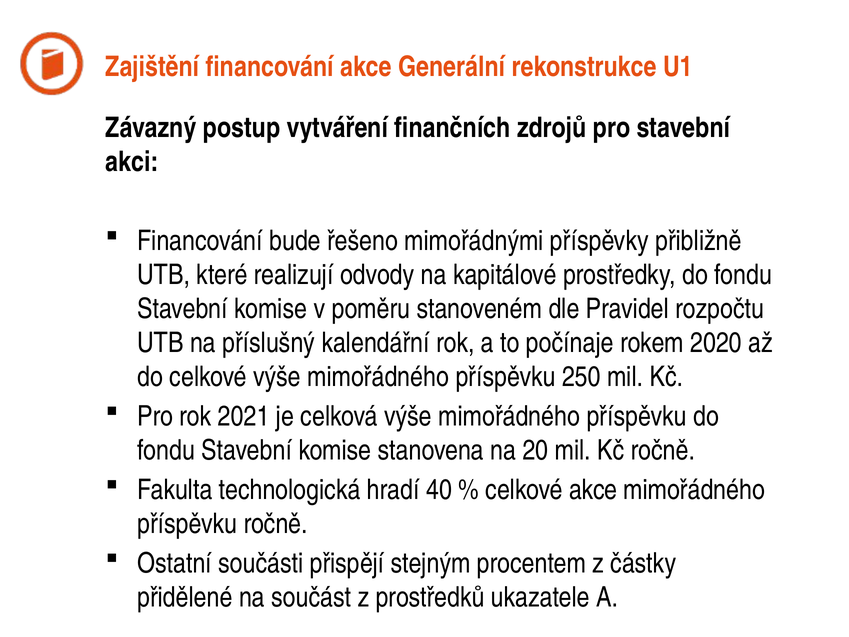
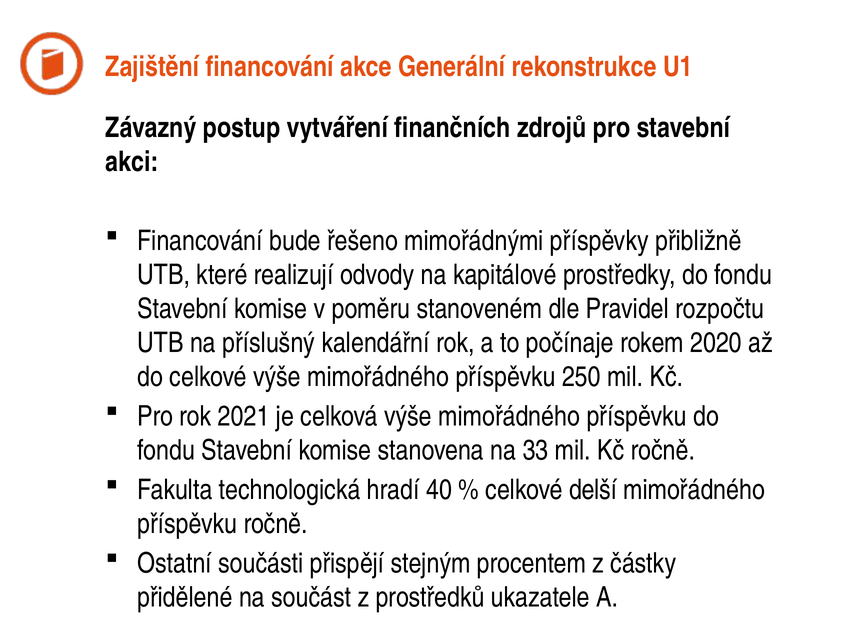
20: 20 -> 33
celkové akce: akce -> delší
